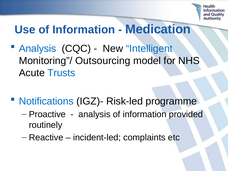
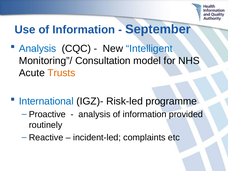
Medication: Medication -> September
Outsourcing: Outsourcing -> Consultation
Trusts colour: blue -> orange
Notifications: Notifications -> International
